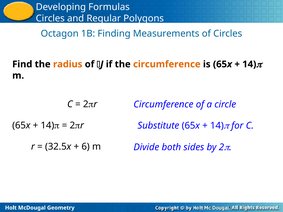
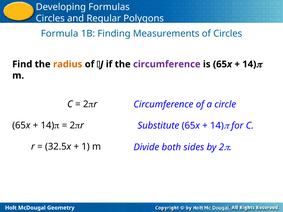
Octagon: Octagon -> Formula
circumference at (167, 64) colour: orange -> purple
6: 6 -> 1
